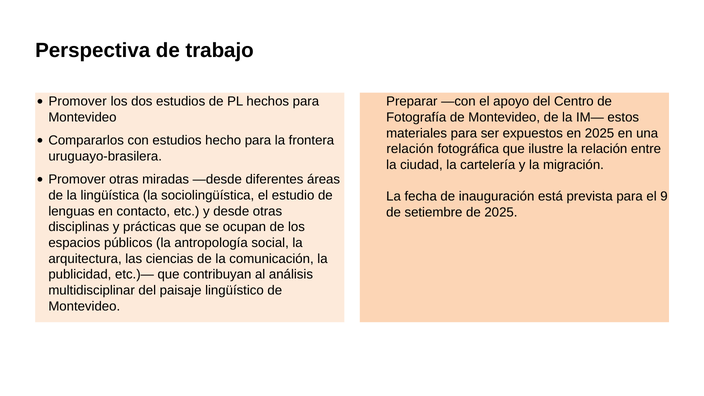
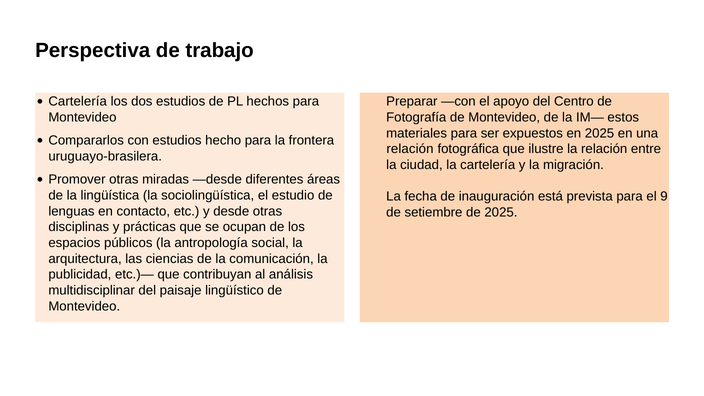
Promover at (78, 101): Promover -> Cartelería
